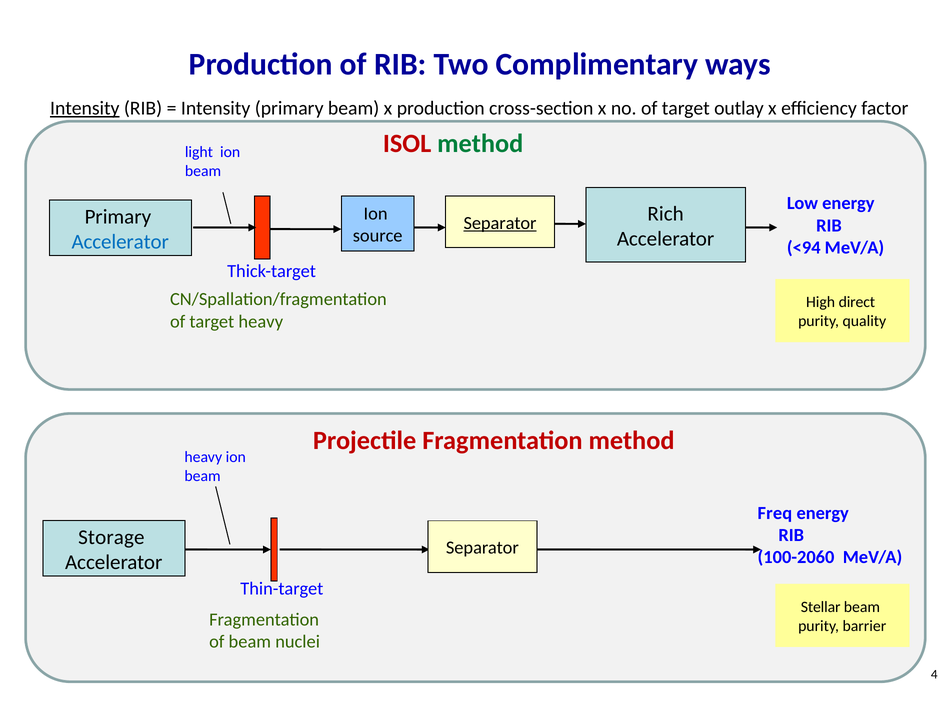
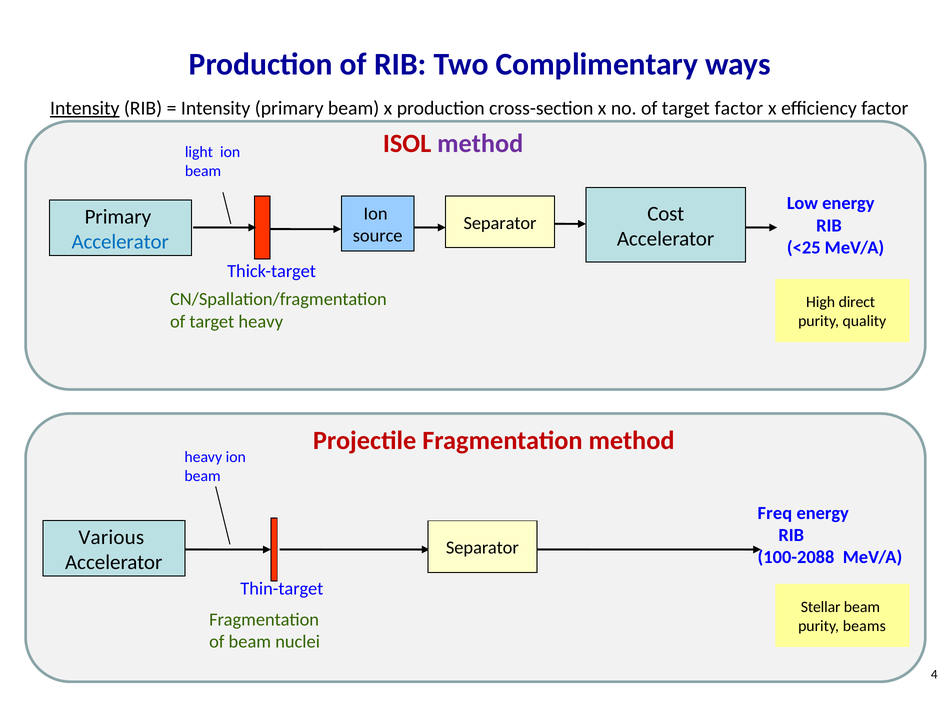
target outlay: outlay -> factor
method at (480, 144) colour: green -> purple
Rich: Rich -> Cost
Separator at (500, 223) underline: present -> none
<94: <94 -> <25
Storage: Storage -> Various
100-2060: 100-2060 -> 100-2088
barrier: barrier -> beams
